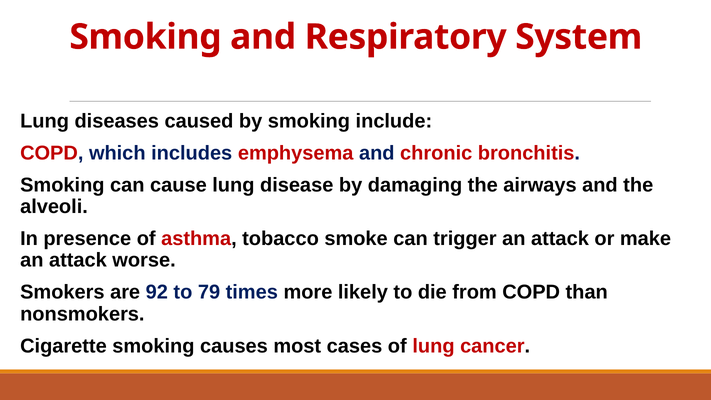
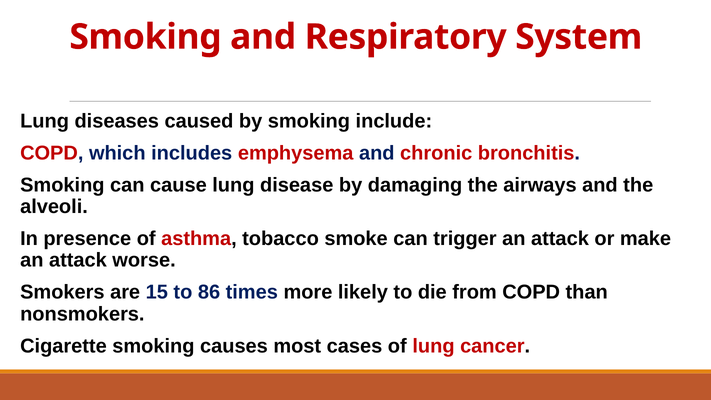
92: 92 -> 15
79: 79 -> 86
